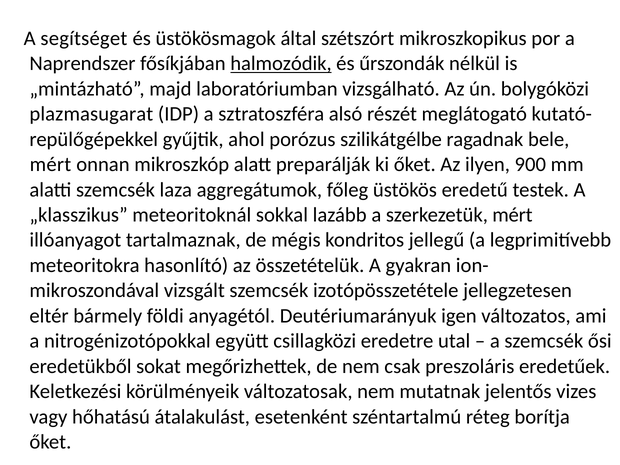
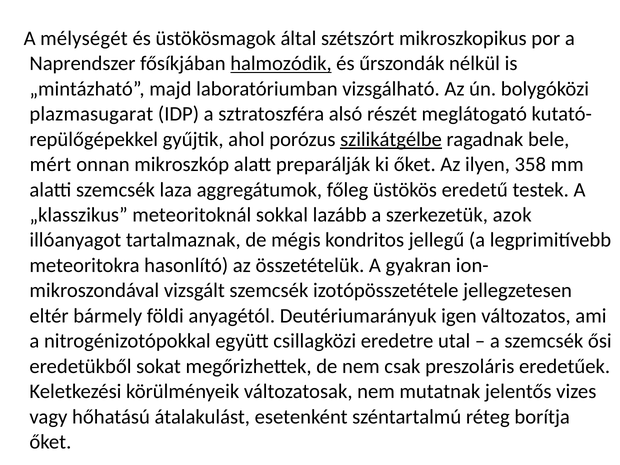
segítséget: segítséget -> mélységét
szilikátgélbe underline: none -> present
900: 900 -> 358
szerkezetük mért: mért -> azok
